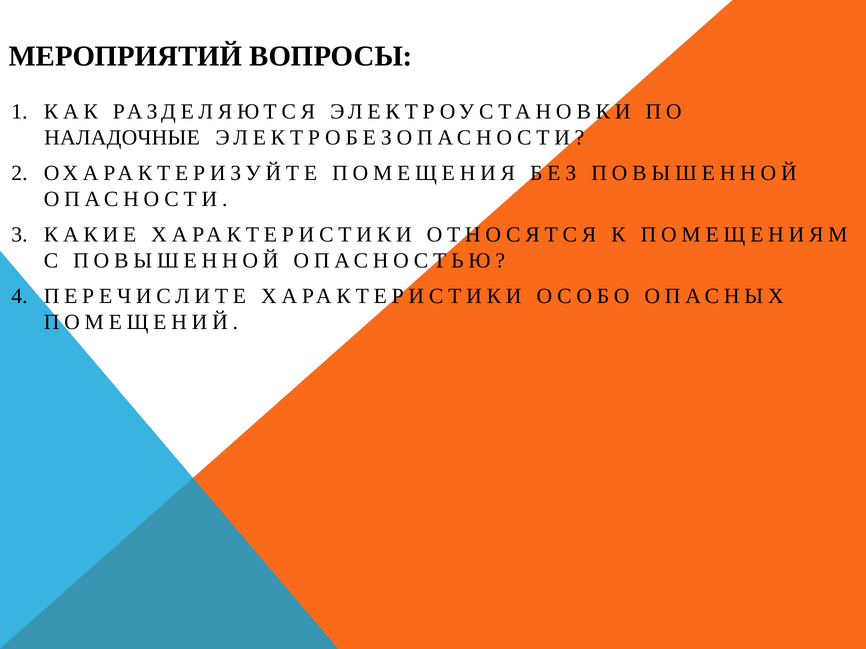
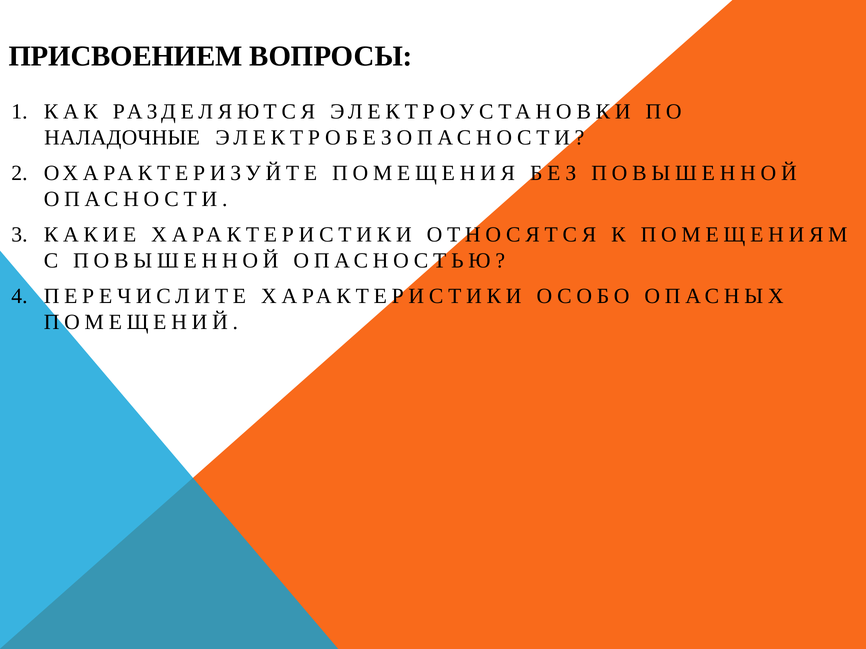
МЕРОПРИЯТИЙ: МЕРОПРИЯТИЙ -> ПРИСВОЕНИЕМ
